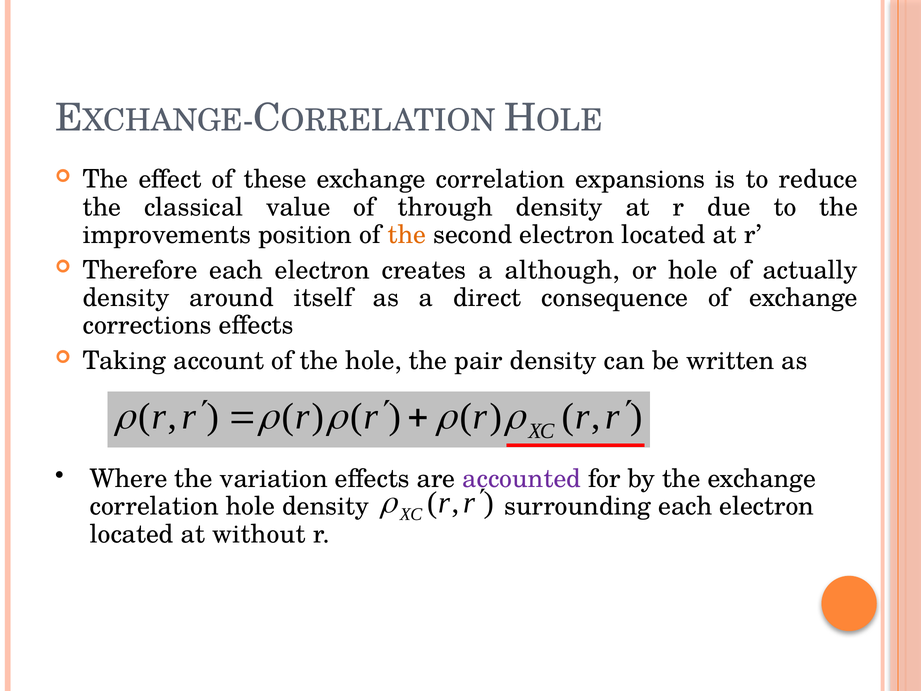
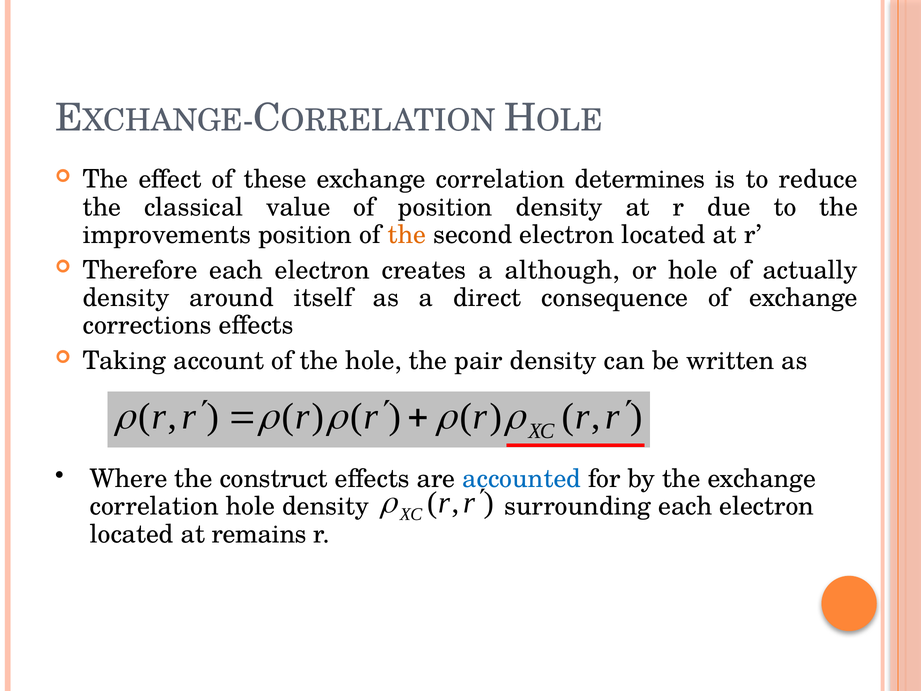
expansions: expansions -> determines
of through: through -> position
variation: variation -> construct
accounted colour: purple -> blue
without: without -> remains
